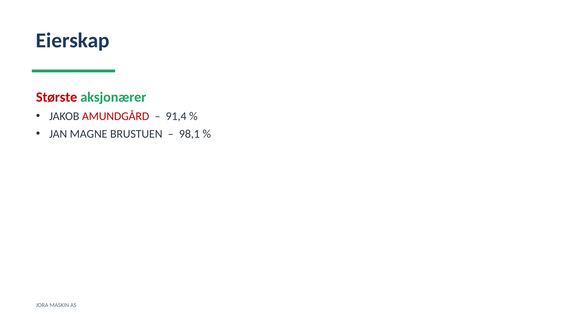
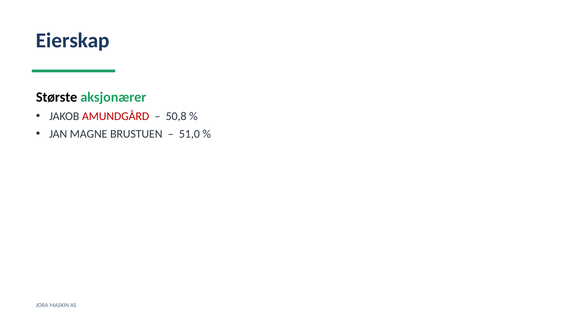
Største colour: red -> black
91,4: 91,4 -> 50,8
98,1: 98,1 -> 51,0
